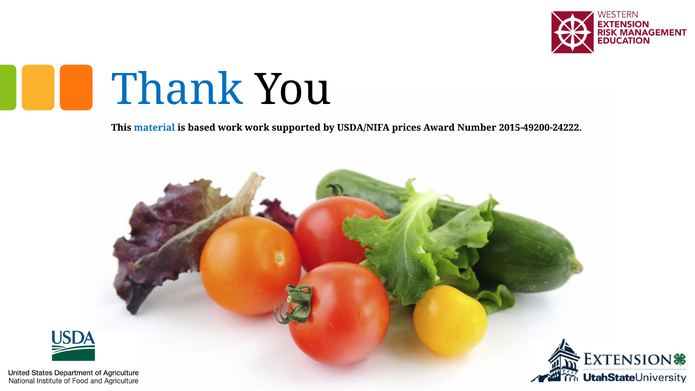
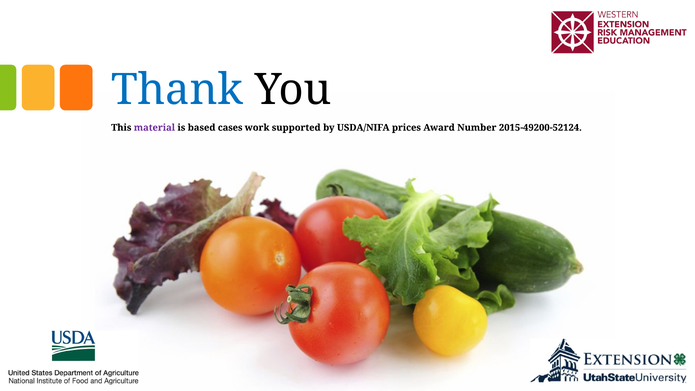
material colour: blue -> purple
based work: work -> cases
2015-49200-24222: 2015-49200-24222 -> 2015-49200-52124
